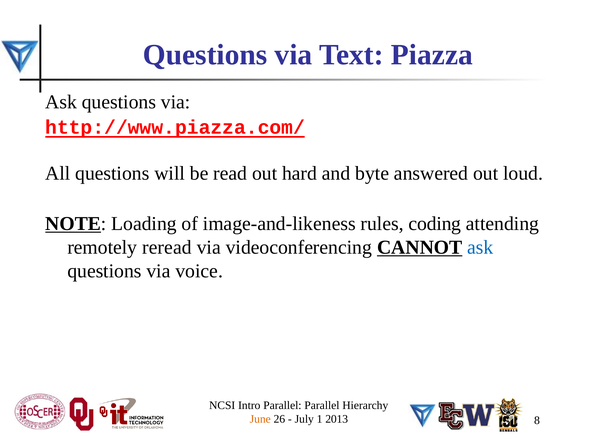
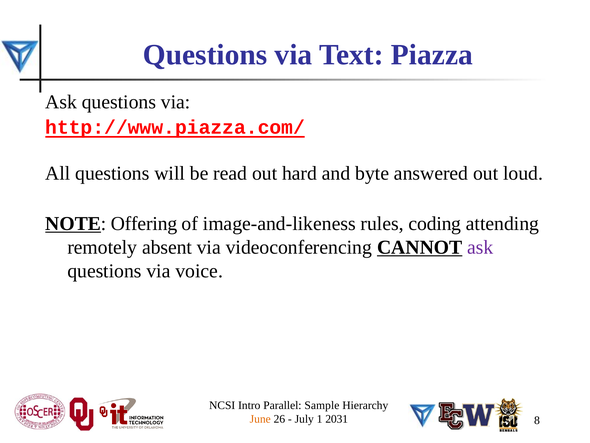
Loading: Loading -> Offering
reread: reread -> absent
ask at (480, 247) colour: blue -> purple
Parallel Parallel: Parallel -> Sample
2013: 2013 -> 2031
